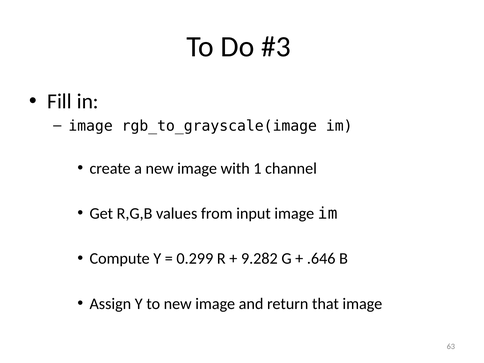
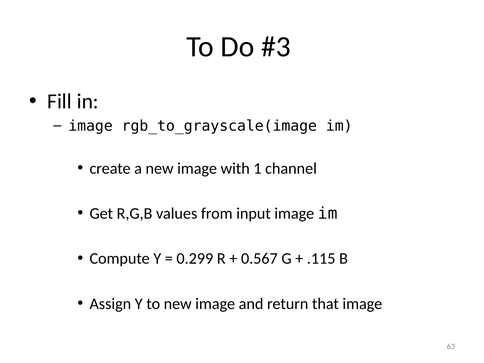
9.282: 9.282 -> 0.567
.646: .646 -> .115
